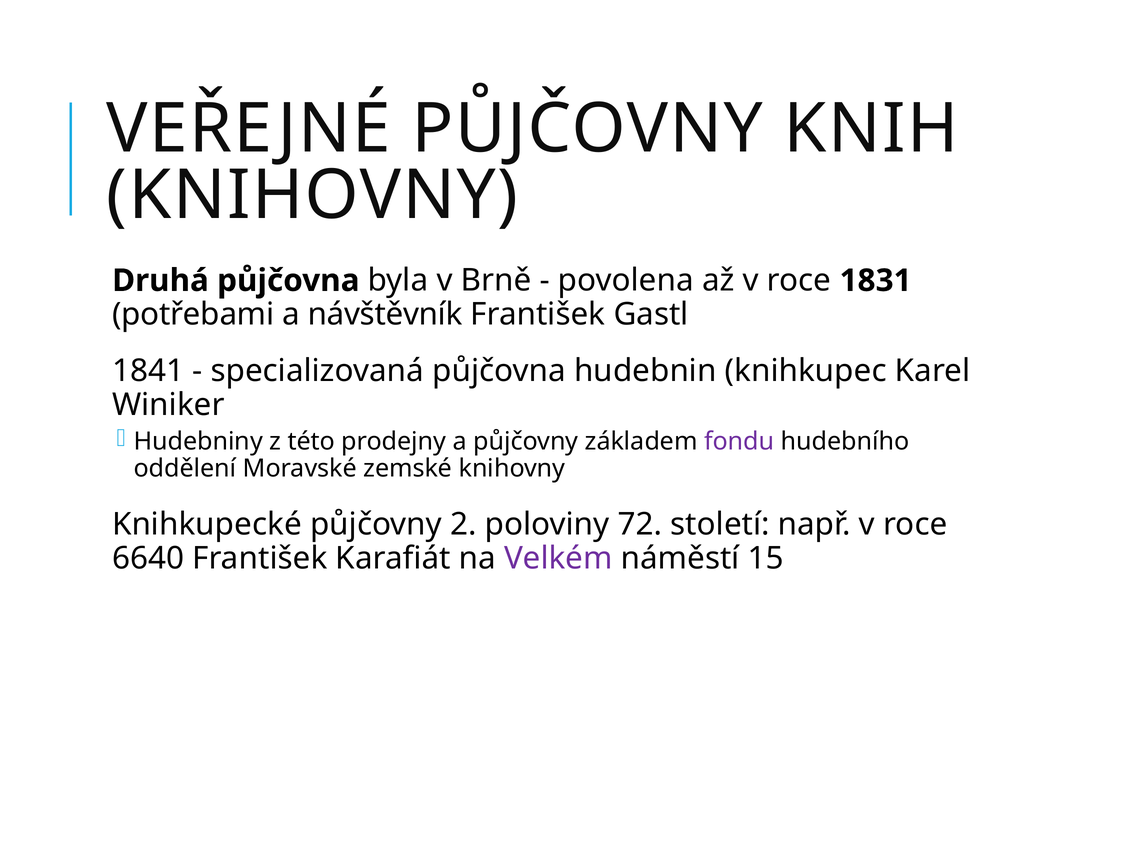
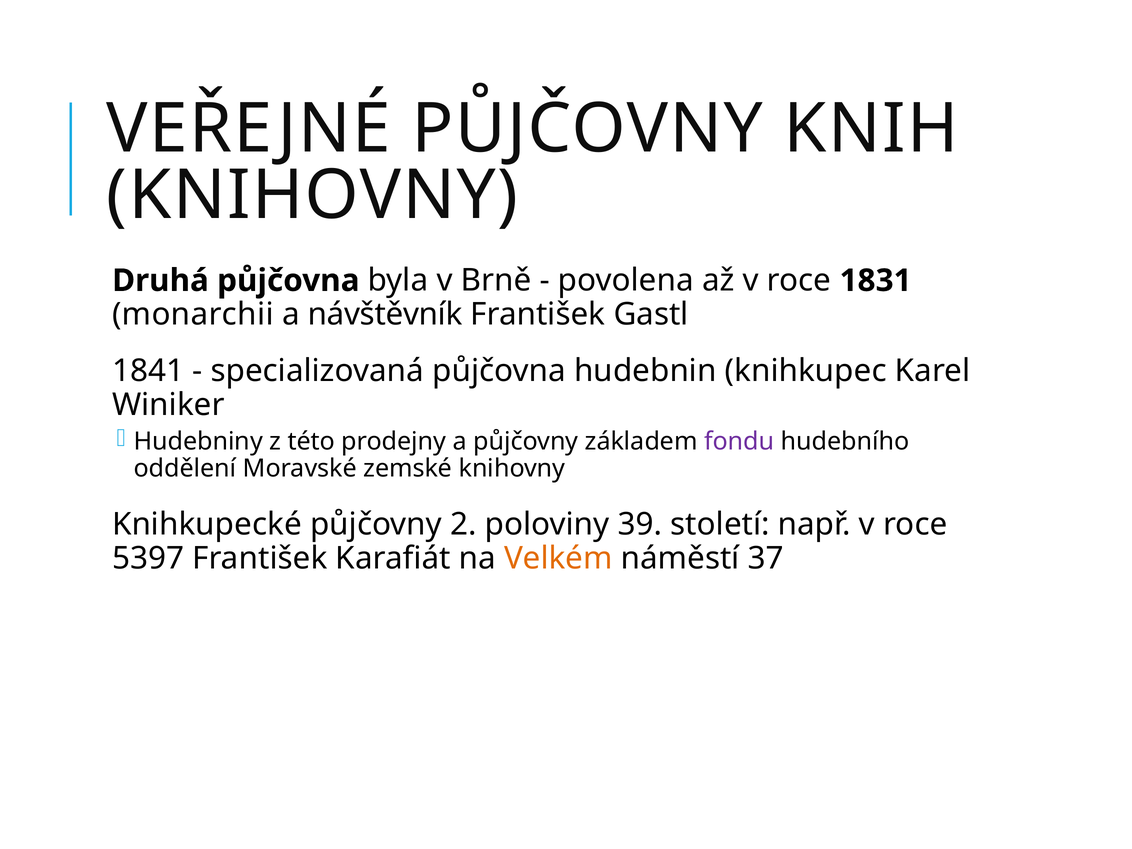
potřebami: potřebami -> monarchii
72: 72 -> 39
6640: 6640 -> 5397
Velkém colour: purple -> orange
15: 15 -> 37
